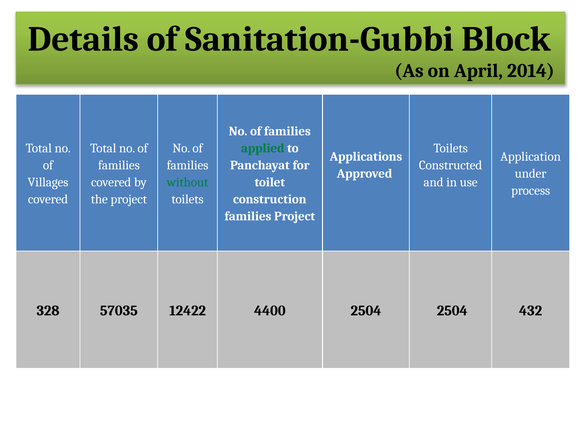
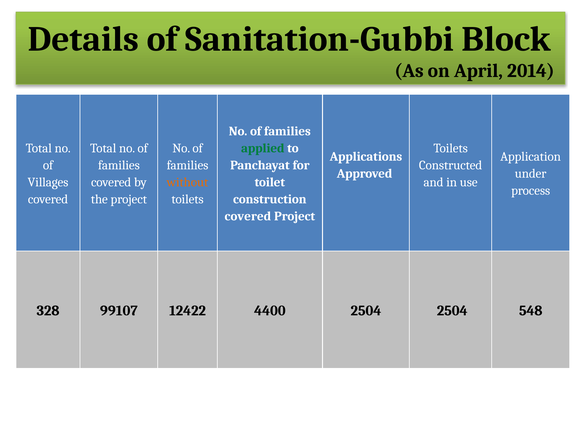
without colour: green -> orange
families at (248, 217): families -> covered
57035: 57035 -> 99107
432: 432 -> 548
